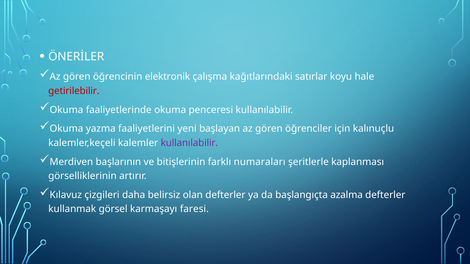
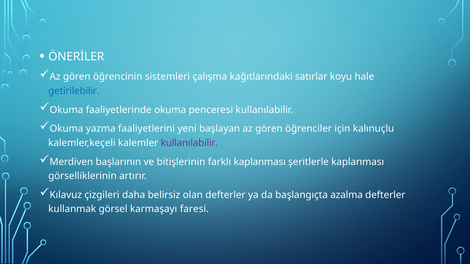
elektronik: elektronik -> sistemleri
getirilebilir colour: red -> blue
farklı numaraları: numaraları -> kaplanması
